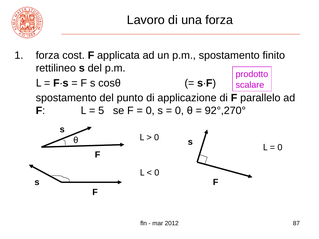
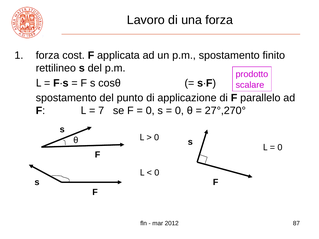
5: 5 -> 7
92°,270°: 92°,270° -> 27°,270°
